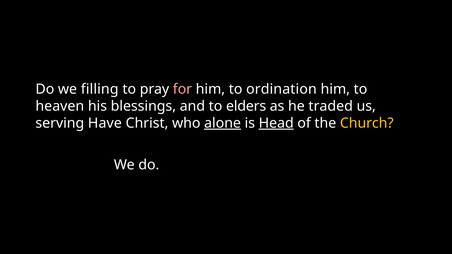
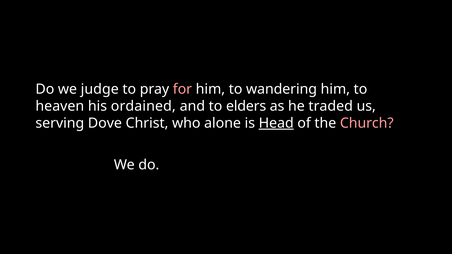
filling: filling -> judge
ordination: ordination -> wandering
blessings: blessings -> ordained
Have: Have -> Dove
alone underline: present -> none
Church colour: yellow -> pink
